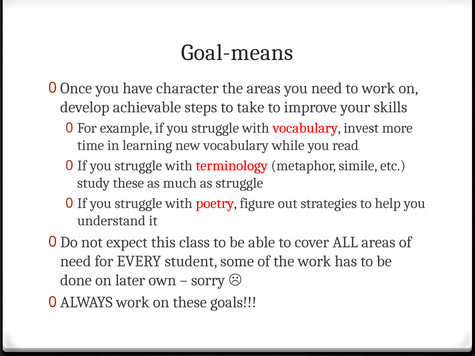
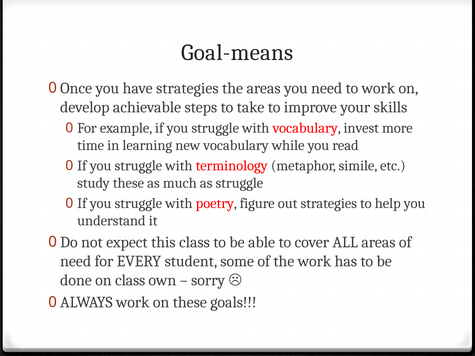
have character: character -> strategies
on later: later -> class
